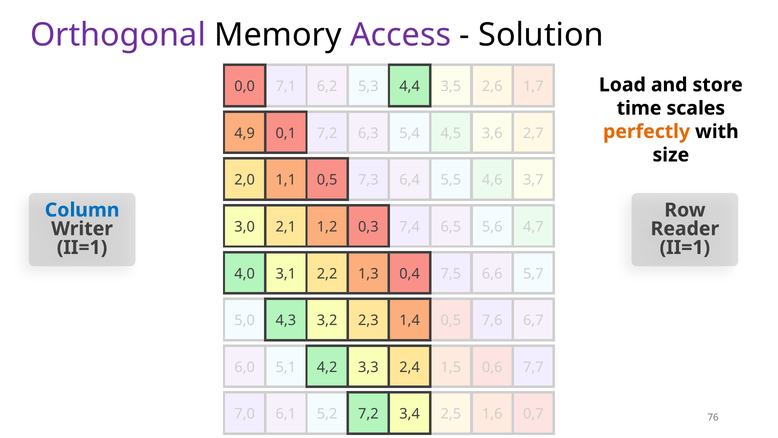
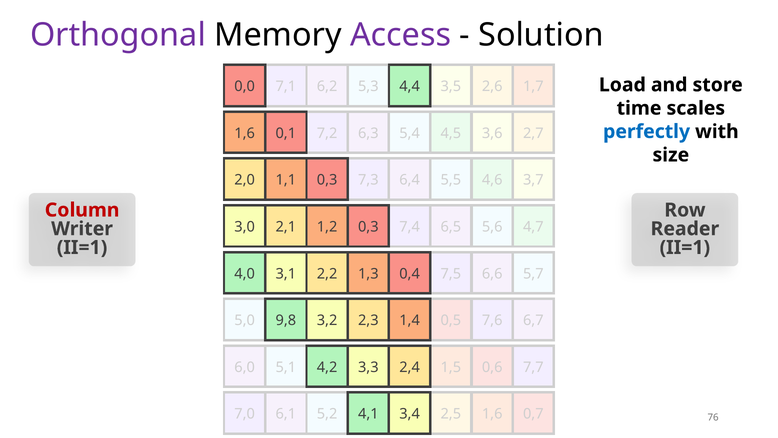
perfectly colour: orange -> blue
4,9 at (245, 133): 4,9 -> 1,6
0,5 at (327, 180): 0,5 -> 0,3
Column colour: blue -> red
4,3: 4,3 -> 9,8
7,2 at (368, 414): 7,2 -> 4,1
